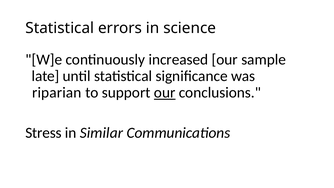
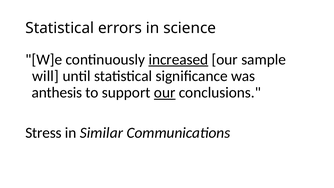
increased underline: none -> present
late: late -> will
riparian: riparian -> anthesis
